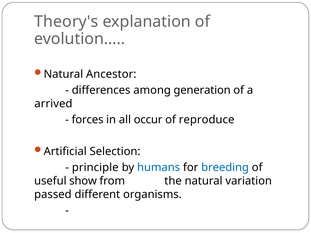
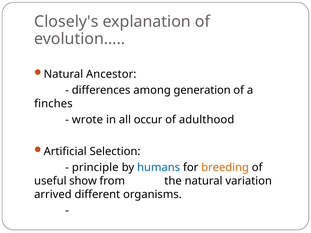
Theory's: Theory's -> Closely's
arrived: arrived -> finches
forces: forces -> wrote
reproduce: reproduce -> adulthood
breeding colour: blue -> orange
passed: passed -> arrived
